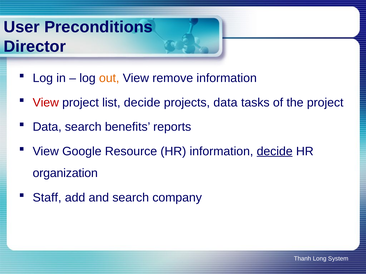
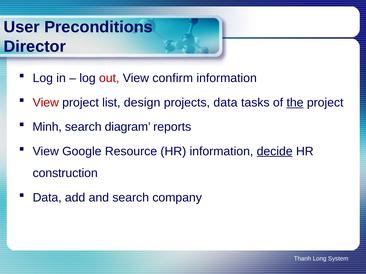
out colour: orange -> red
remove: remove -> confirm
list decide: decide -> design
the underline: none -> present
Data at (47, 127): Data -> Minh
benefits: benefits -> diagram
organization: organization -> construction
Staff at (47, 198): Staff -> Data
